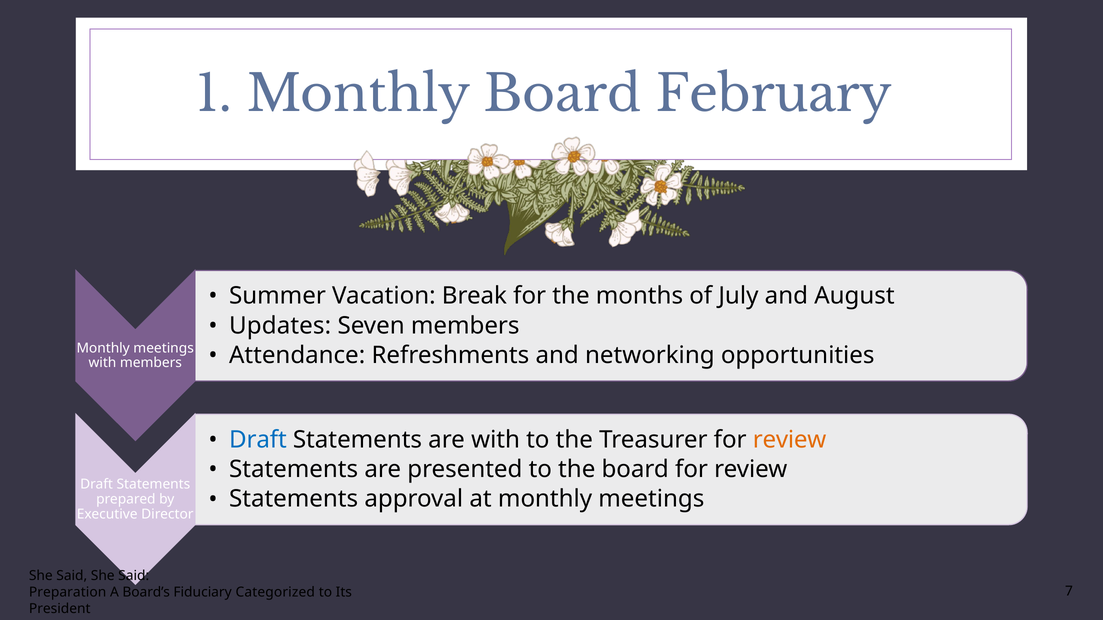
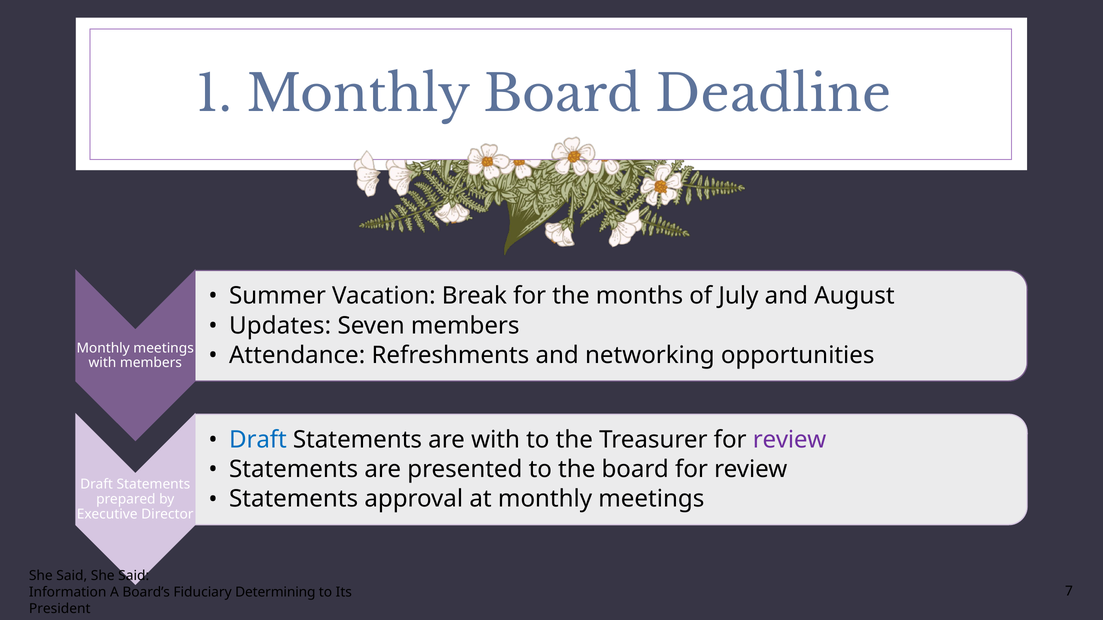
February: February -> Deadline
review at (790, 440) colour: orange -> purple
Preparation: Preparation -> Information
Categorized: Categorized -> Determining
